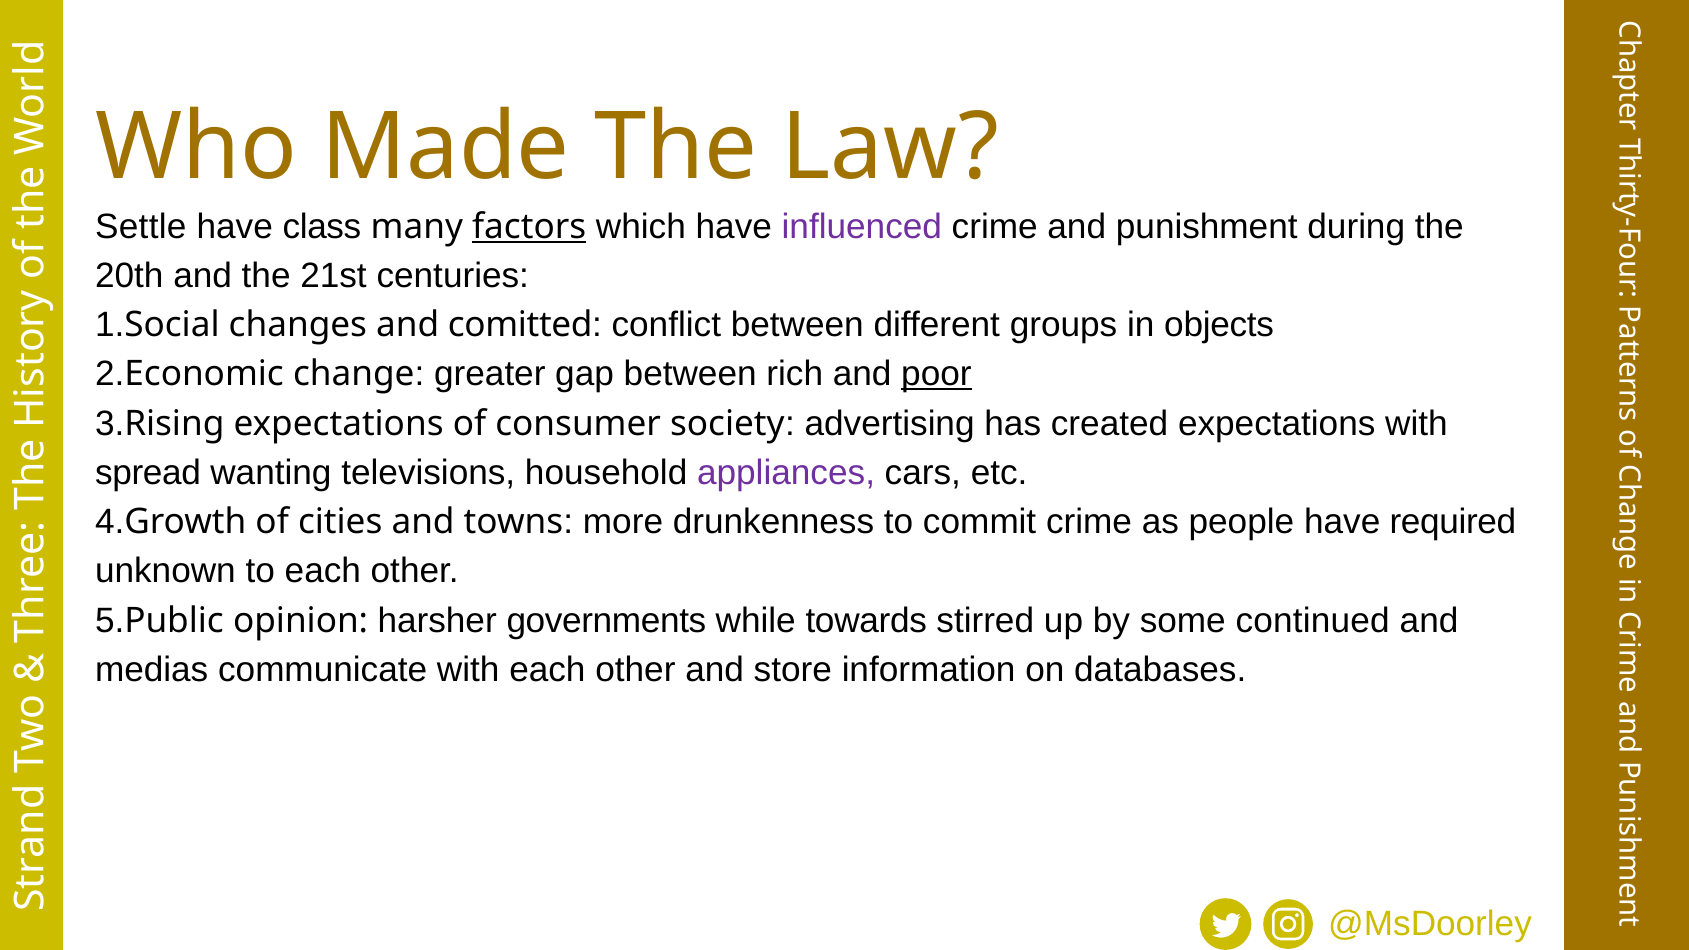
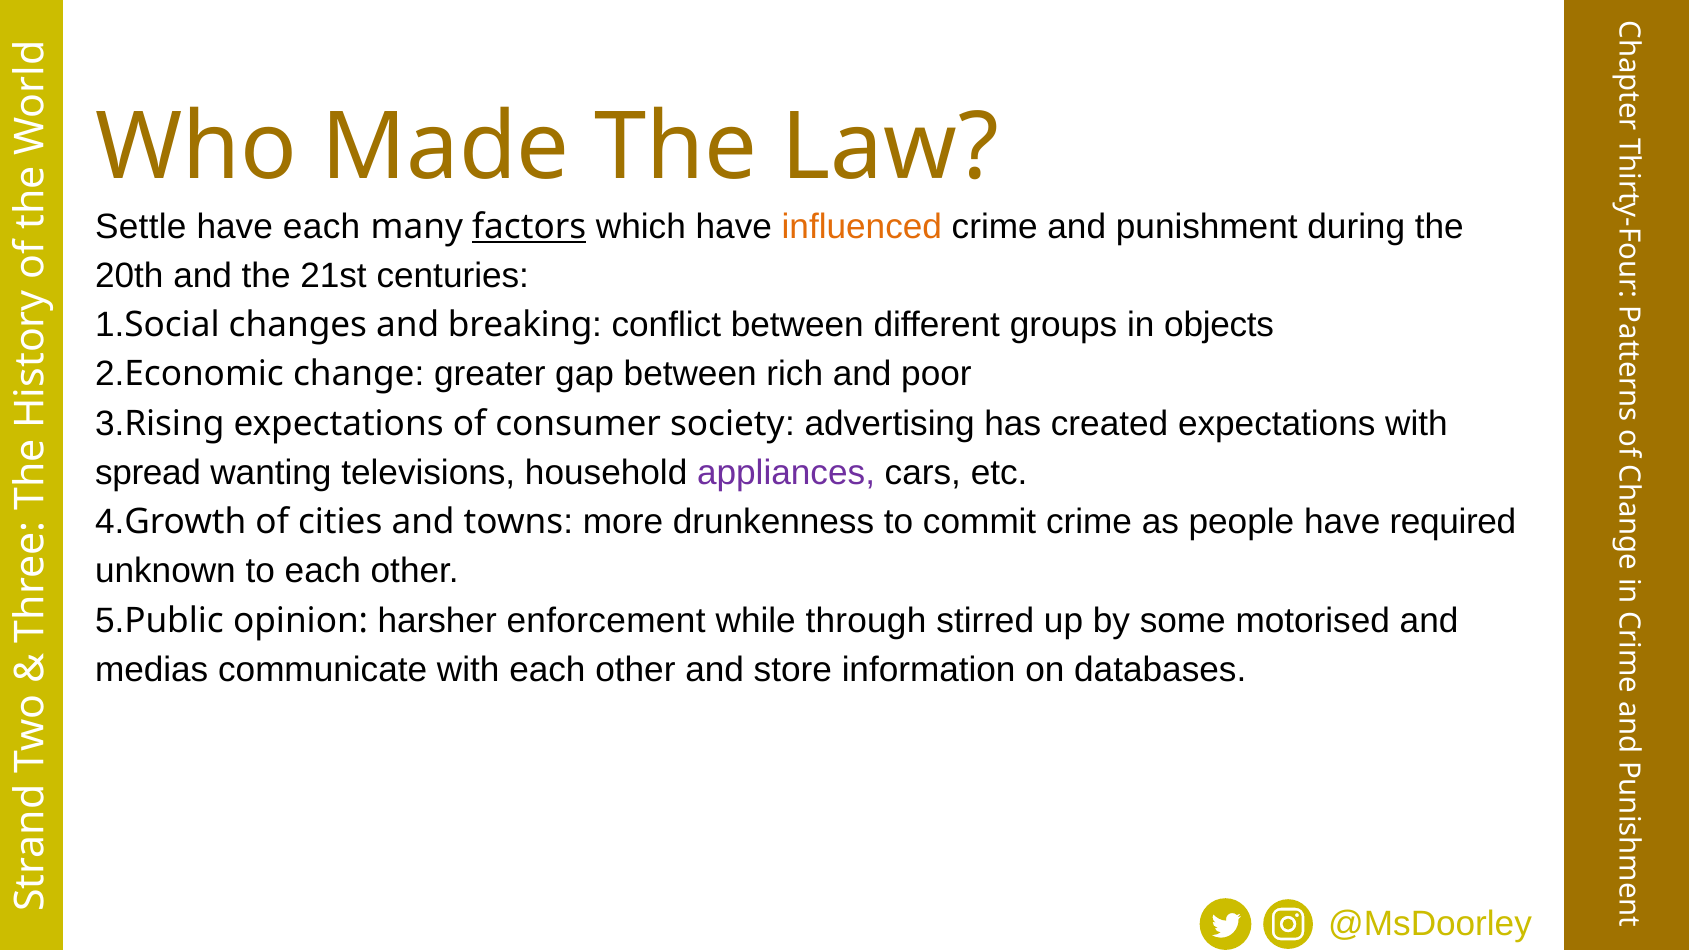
have class: class -> each
influenced colour: purple -> orange
comitted: comitted -> breaking
poor underline: present -> none
governments: governments -> enforcement
towards: towards -> through
continued: continued -> motorised
